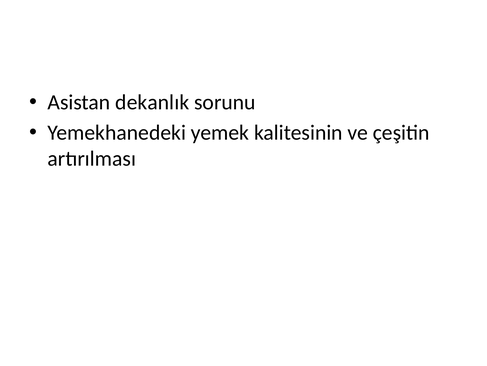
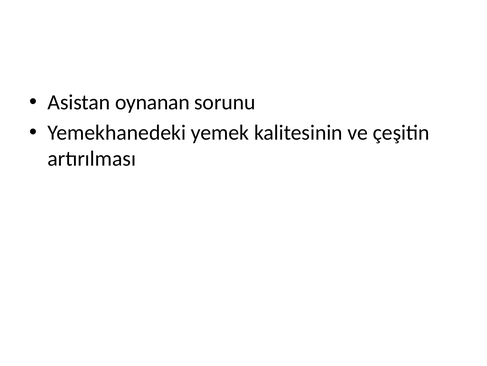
dekanlık: dekanlık -> oynanan
